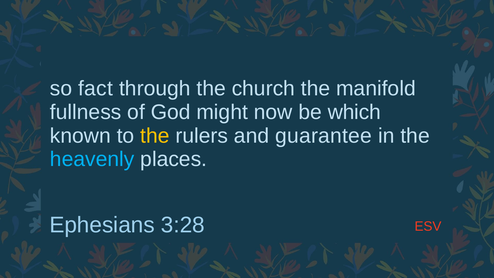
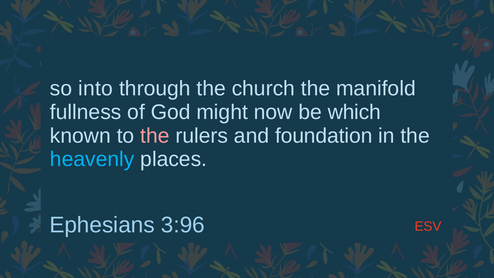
fact: fact -> into
the at (155, 136) colour: yellow -> pink
guarantee: guarantee -> foundation
3:28: 3:28 -> 3:96
